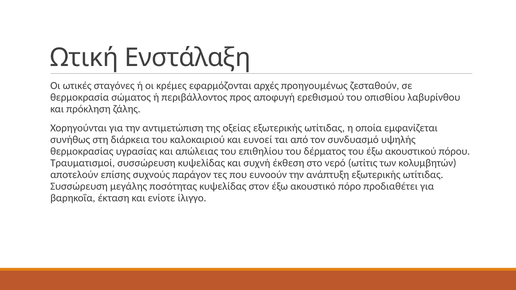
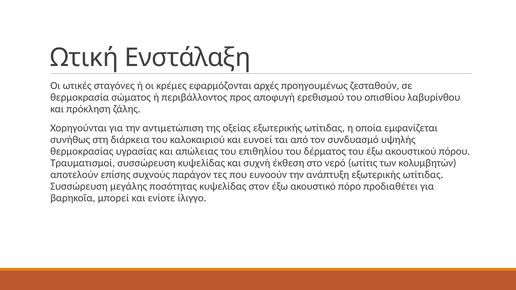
έκταση: έκταση -> μπορεί
